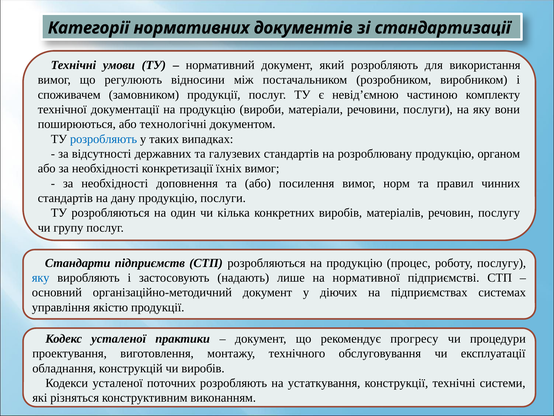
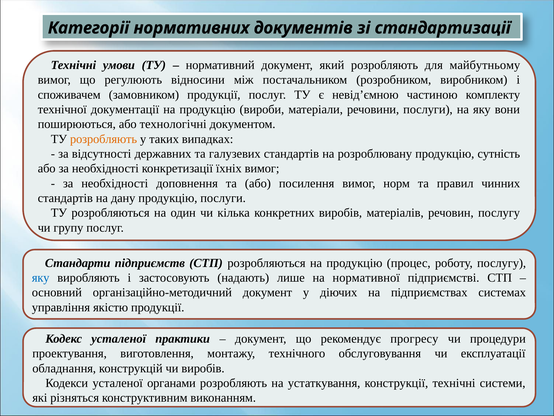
використання: використання -> майбутньому
розробляють at (104, 139) colour: blue -> orange
органом: органом -> сутність
поточних: поточних -> органами
